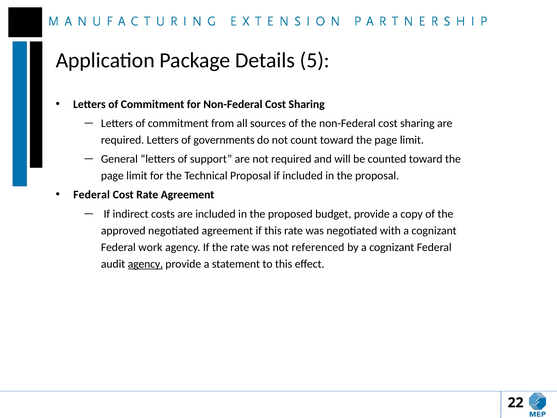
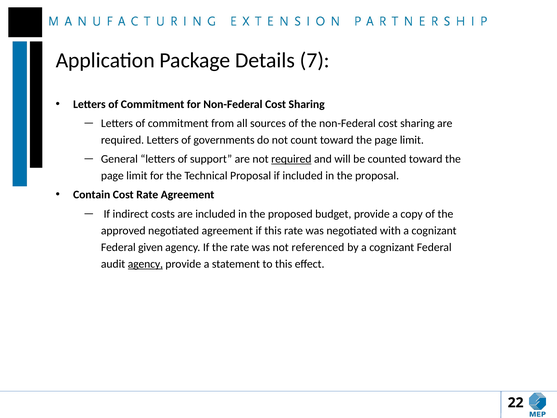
5: 5 -> 7
required at (291, 159) underline: none -> present
Federal at (92, 195): Federal -> Contain
work: work -> given
